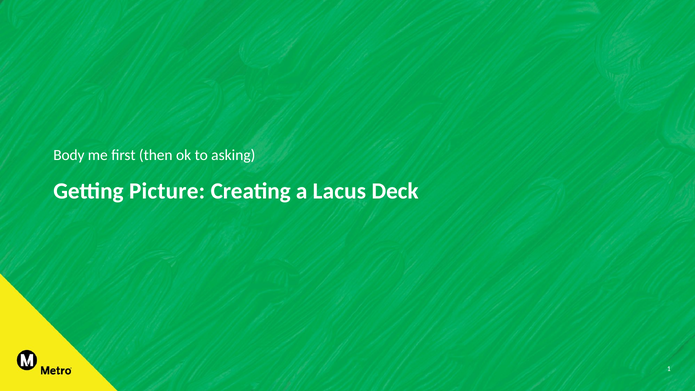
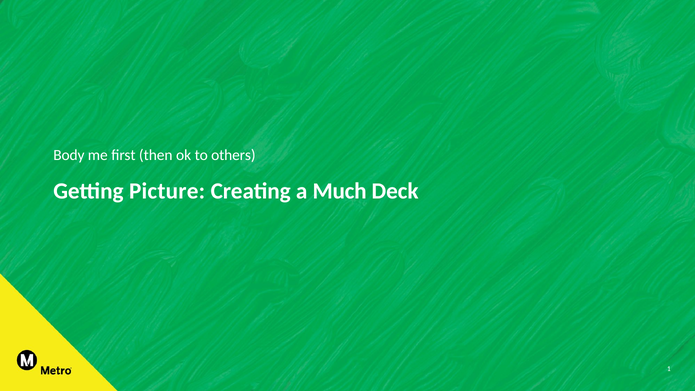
asking: asking -> others
Lacus: Lacus -> Much
